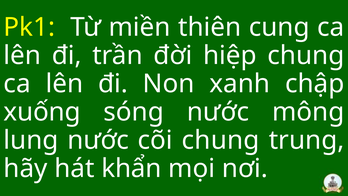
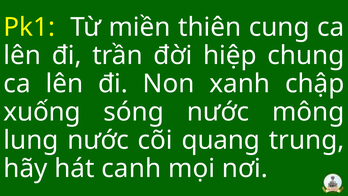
cõi chung: chung -> quang
khẩn: khẩn -> canh
